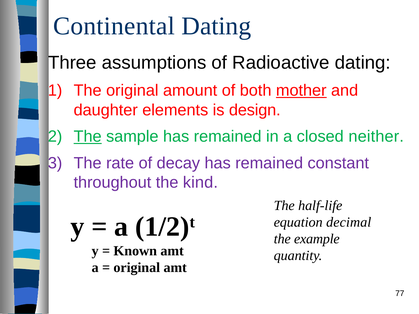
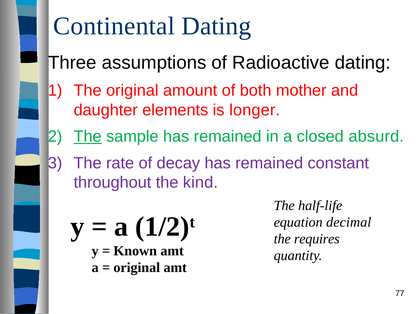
mother underline: present -> none
design: design -> longer
neither: neither -> absurd
example: example -> requires
